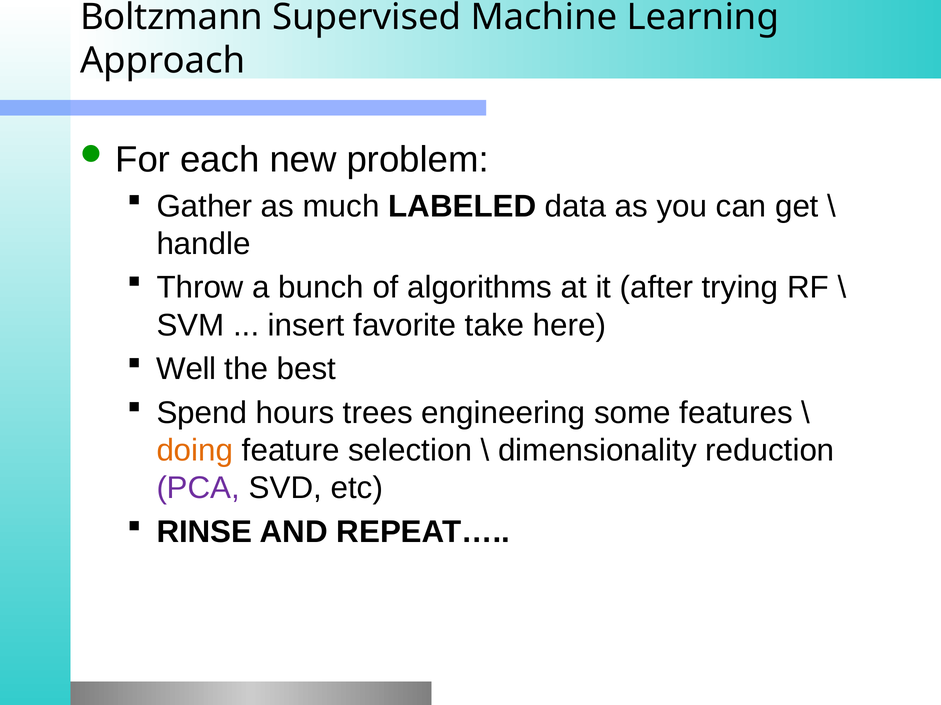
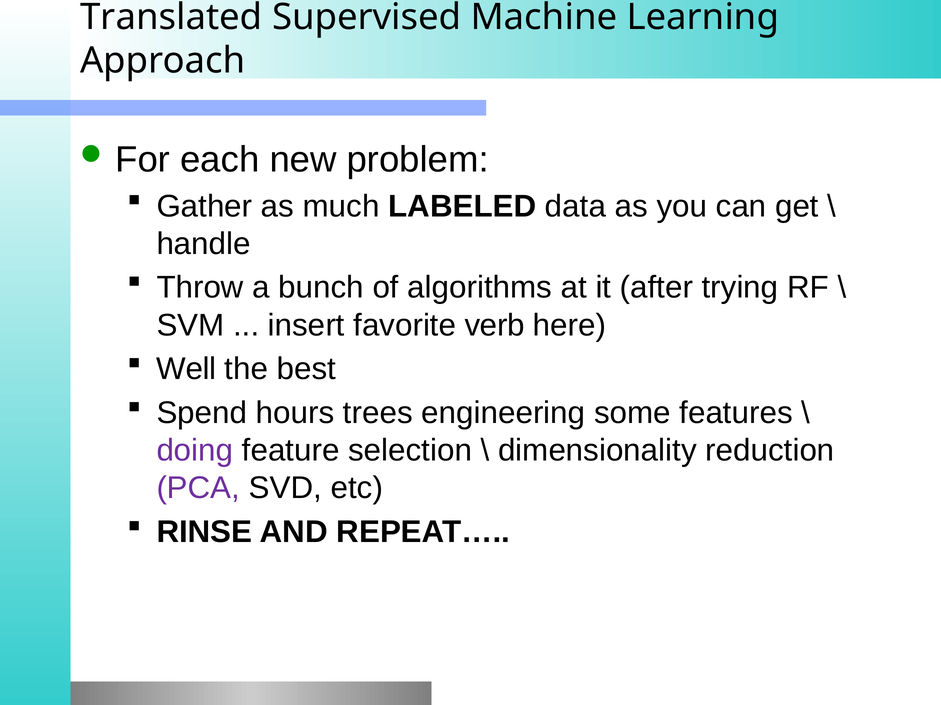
Boltzmann: Boltzmann -> Translated
take: take -> verb
doing colour: orange -> purple
